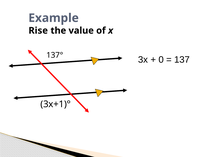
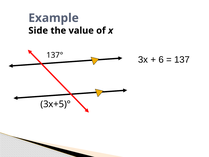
Rise: Rise -> Side
0: 0 -> 6
3x+1)°: 3x+1)° -> 3x+5)°
